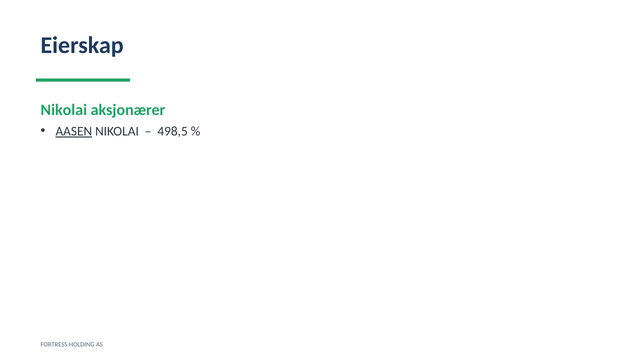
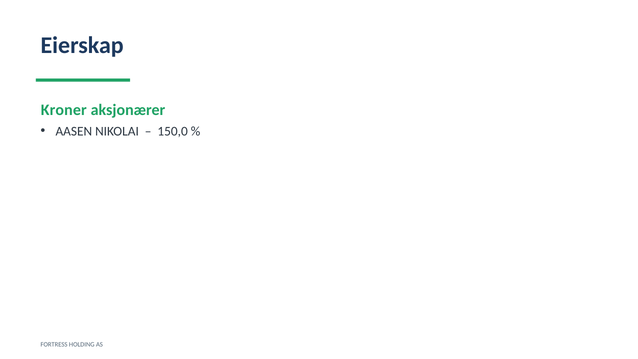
Nikolai at (64, 110): Nikolai -> Kroner
AASEN underline: present -> none
498,5: 498,5 -> 150,0
